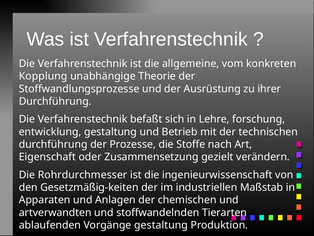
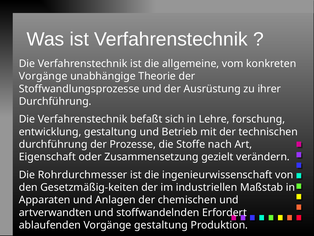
Kopplung at (43, 76): Kopplung -> Vorgänge
Tierarten: Tierarten -> Erfordert
